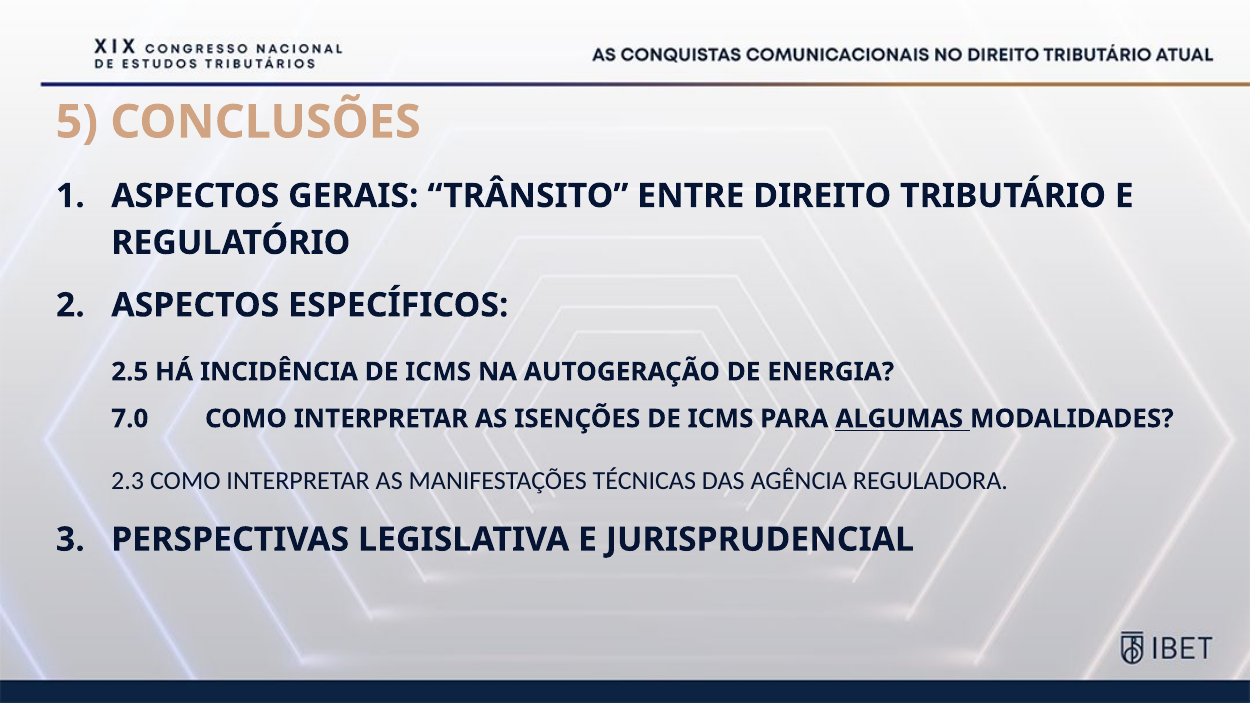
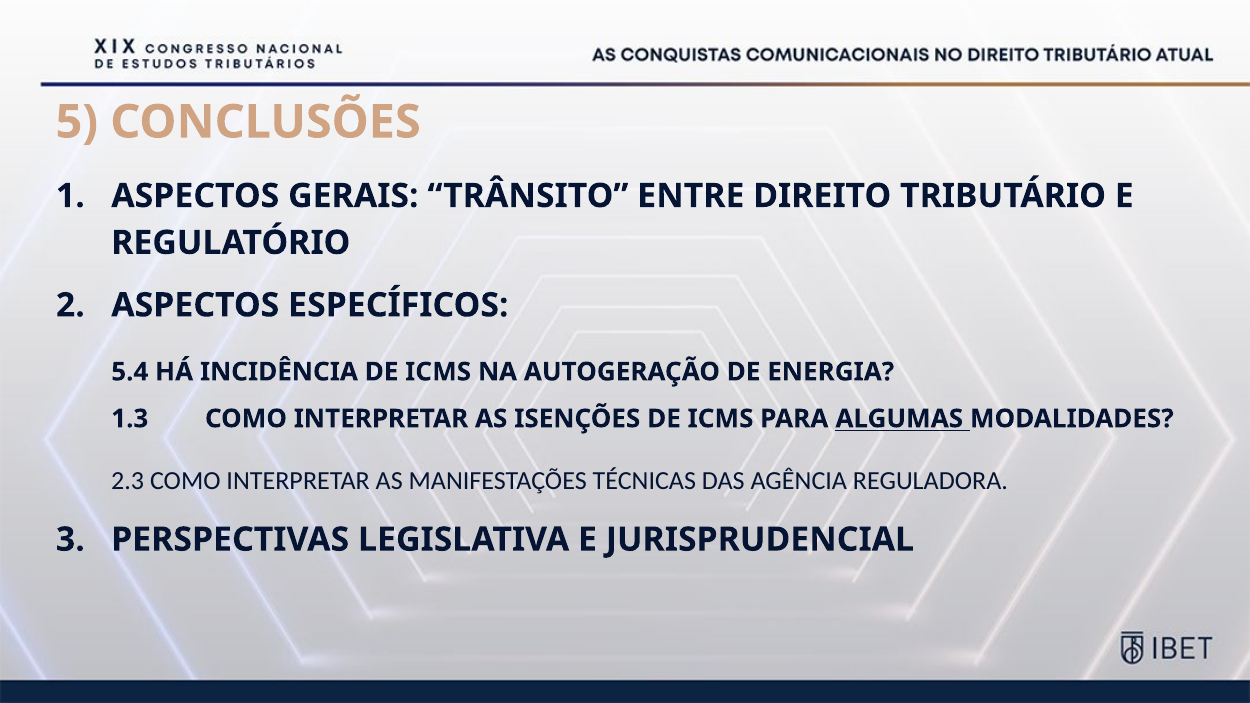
2.5: 2.5 -> 5.4
7.0: 7.0 -> 1.3
